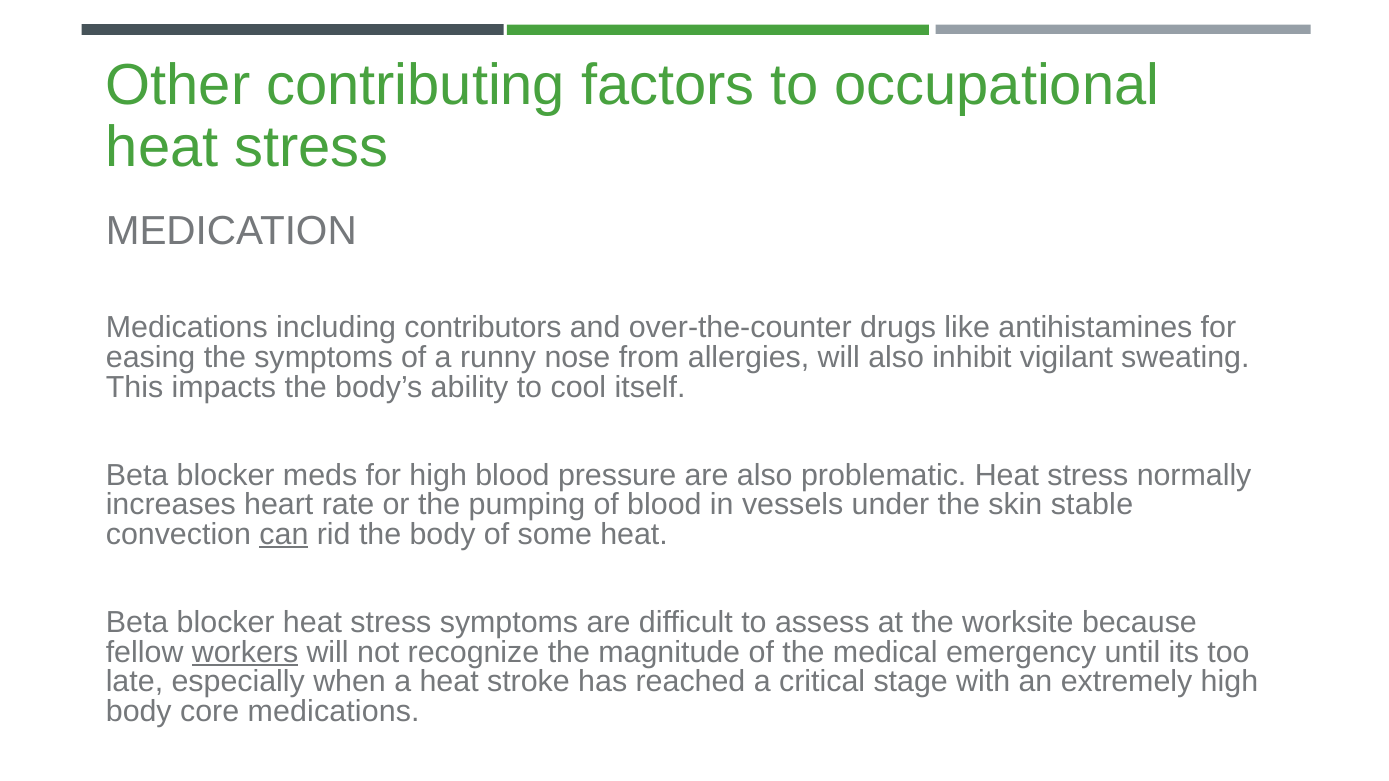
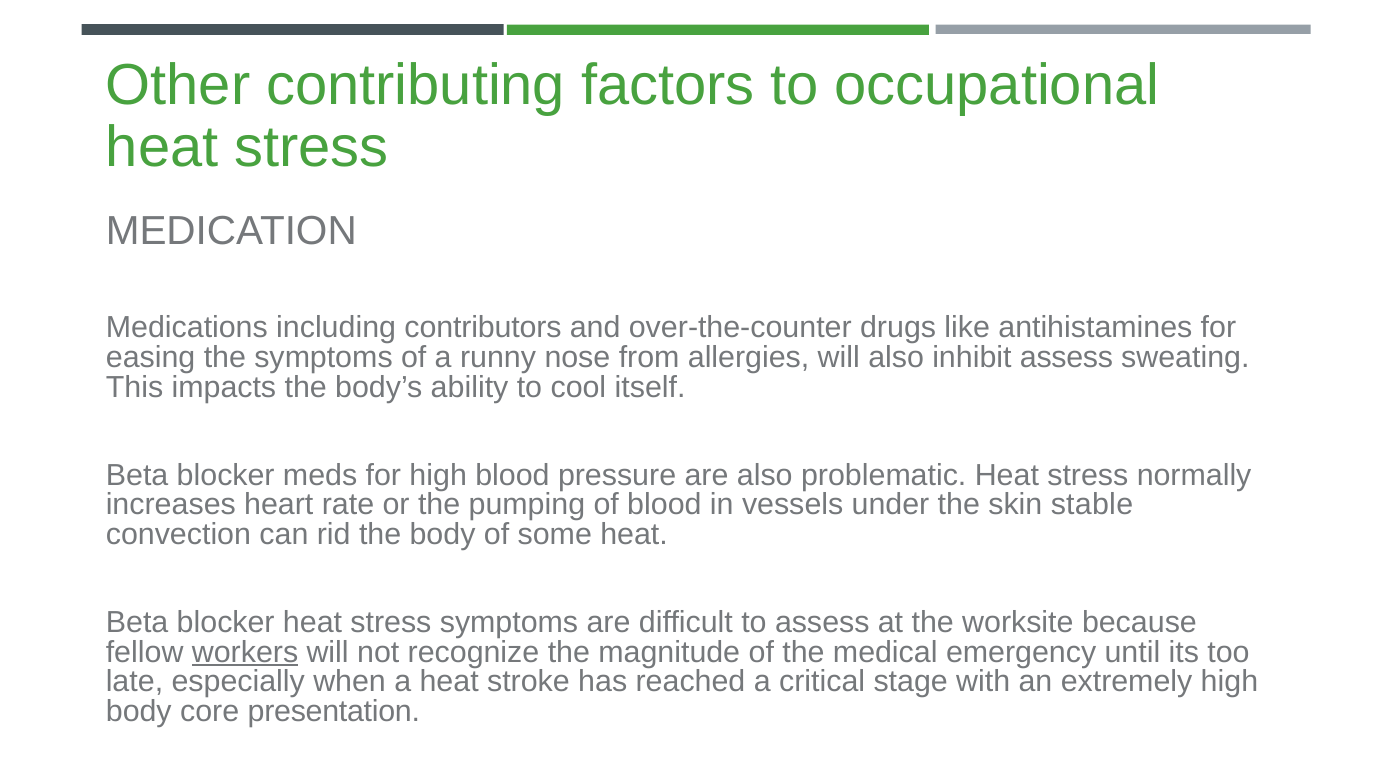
inhibit vigilant: vigilant -> assess
can underline: present -> none
core medications: medications -> presentation
